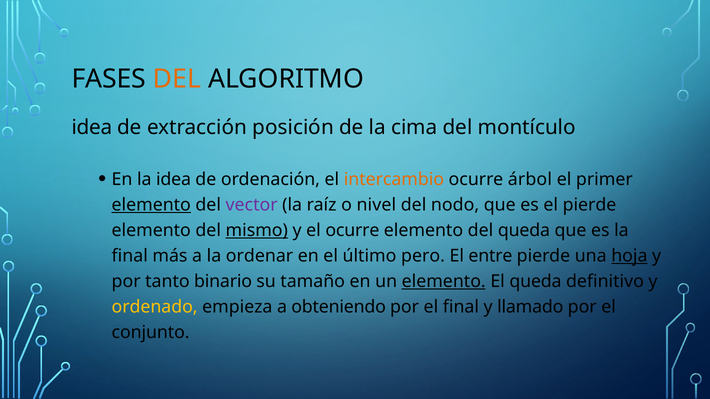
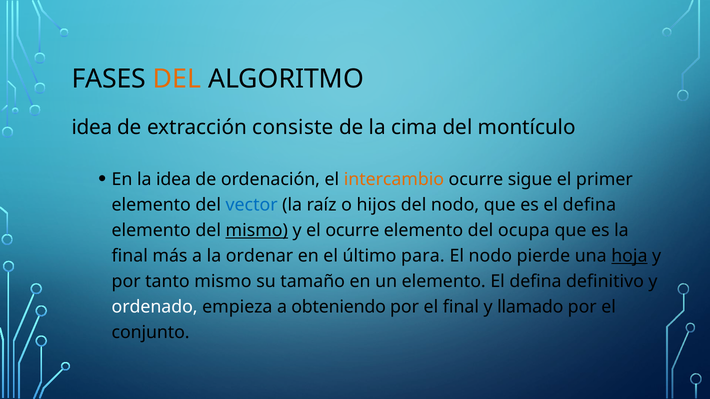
posición: posición -> consiste
árbol: árbol -> sigue
elemento at (151, 205) underline: present -> none
vector colour: purple -> blue
nivel: nivel -> hijos
es el pierde: pierde -> defina
del queda: queda -> ocupa
pero: pero -> para
El entre: entre -> nodo
tanto binario: binario -> mismo
elemento at (444, 282) underline: present -> none
queda at (536, 282): queda -> defina
ordenado colour: yellow -> white
